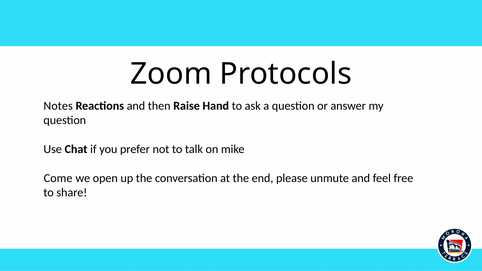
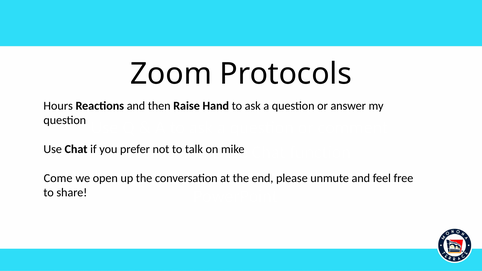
Notes: Notes -> Hours
